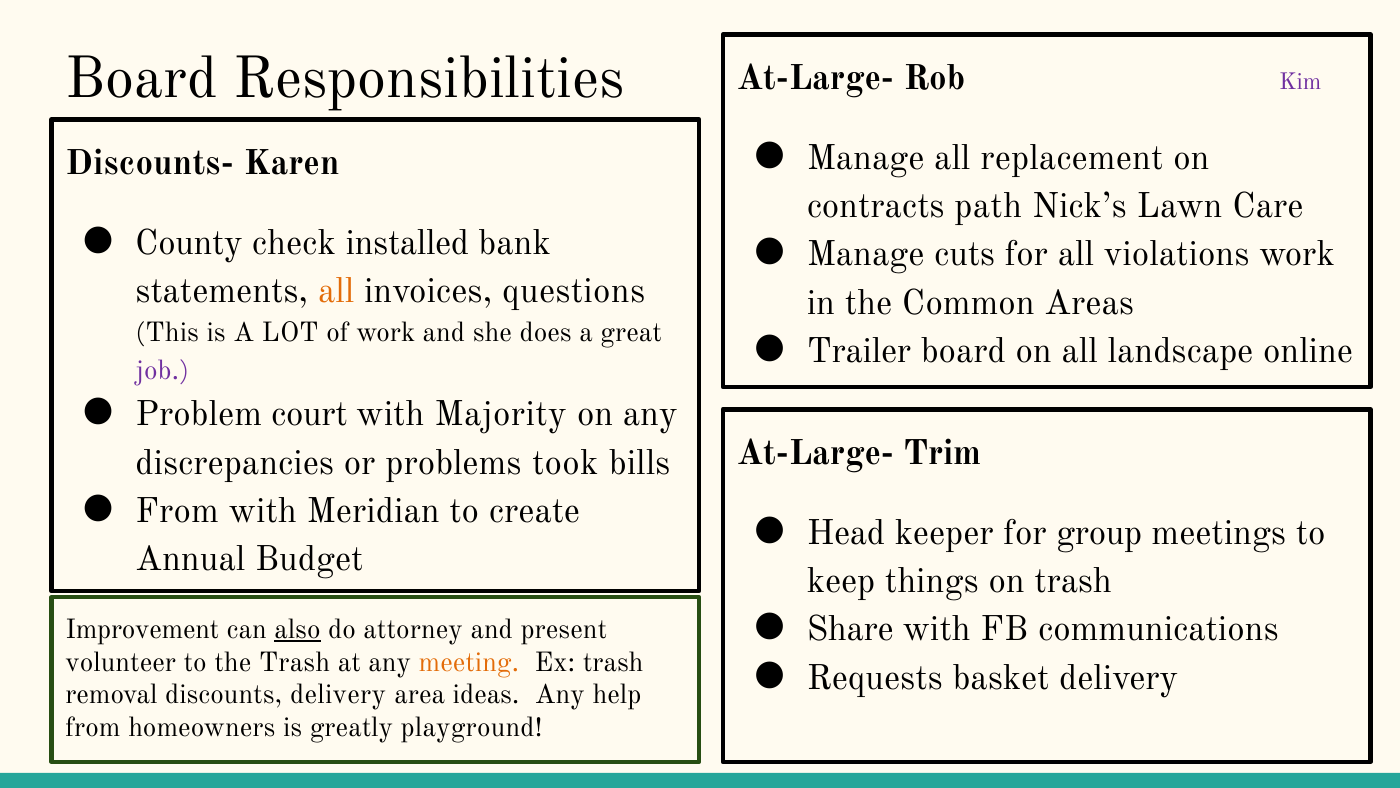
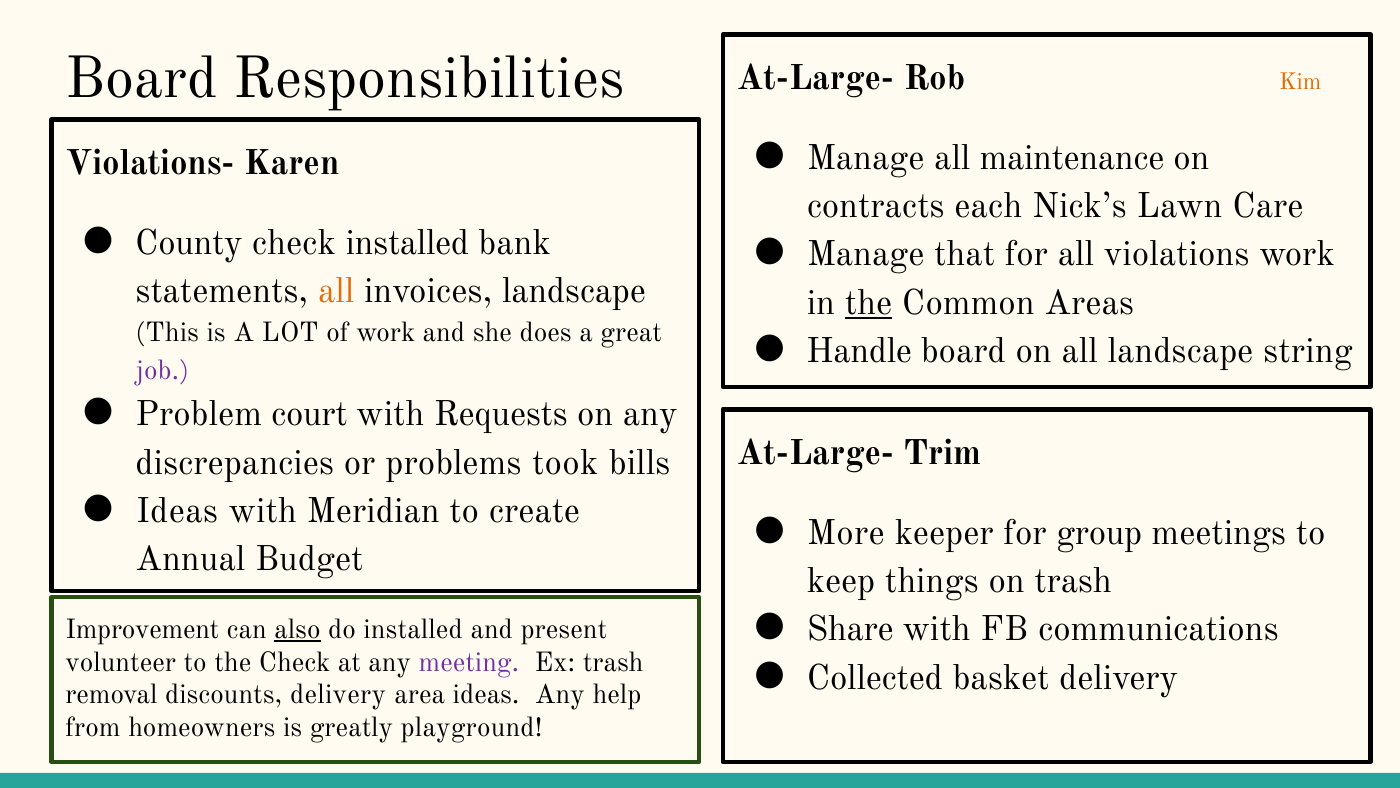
Kim colour: purple -> orange
replacement: replacement -> maintenance
Discounts-: Discounts- -> Violations-
path: path -> each
cuts: cuts -> that
invoices questions: questions -> landscape
the at (868, 302) underline: none -> present
Trailer: Trailer -> Handle
online: online -> string
Majority: Majority -> Requests
From at (177, 511): From -> Ideas
Head: Head -> More
do attorney: attorney -> installed
the Trash: Trash -> Check
meeting colour: orange -> purple
Requests: Requests -> Collected
